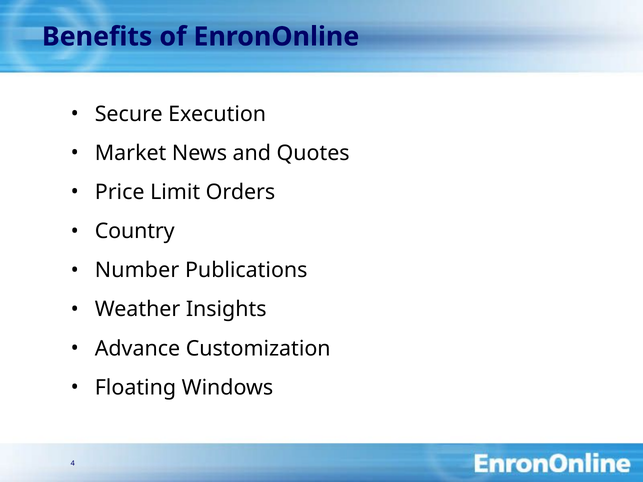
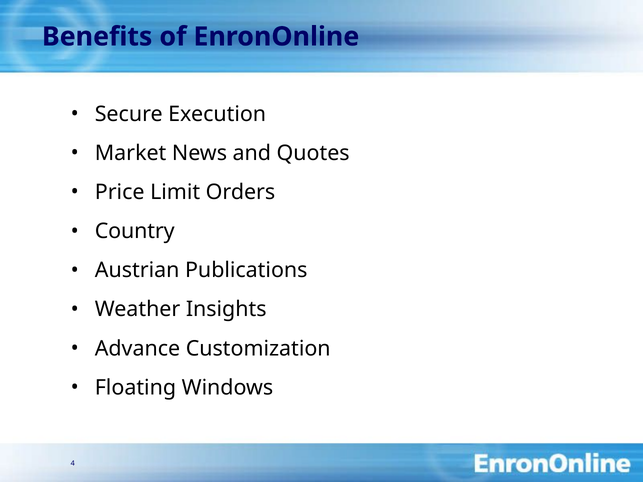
Number: Number -> Austrian
